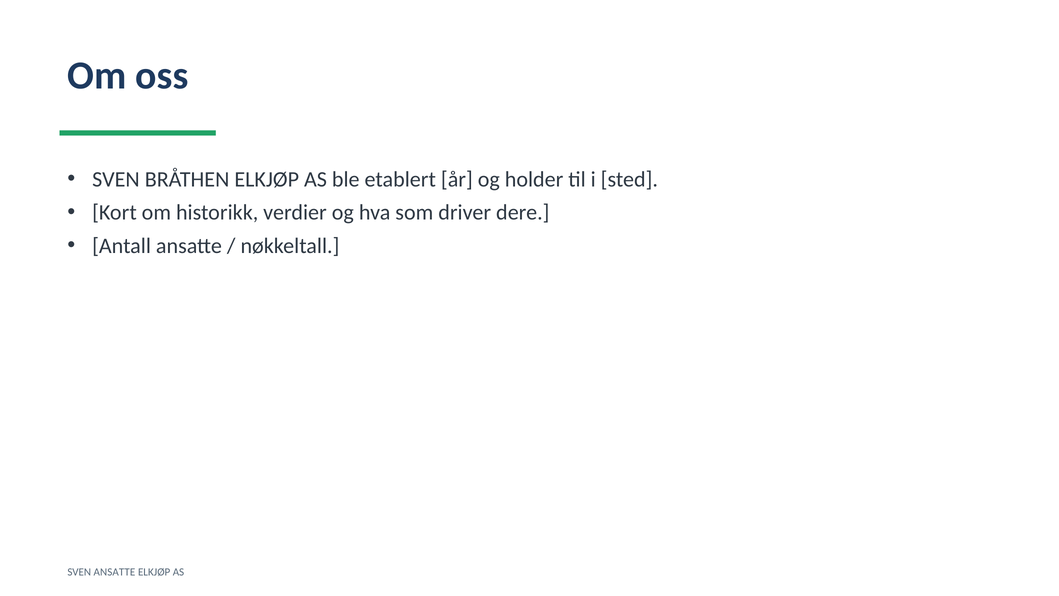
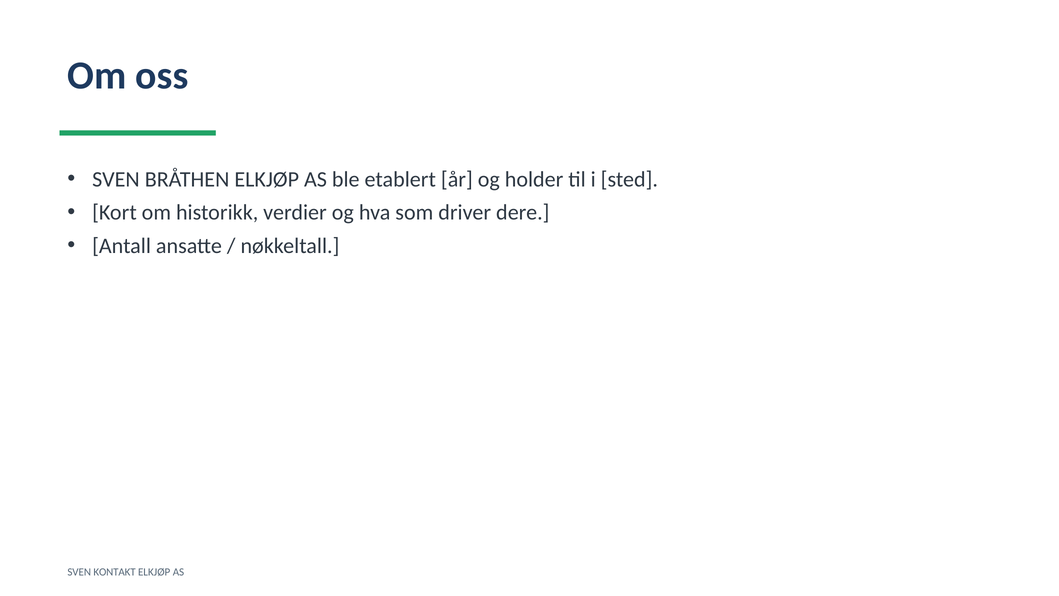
SVEN ANSATTE: ANSATTE -> KONTAKT
